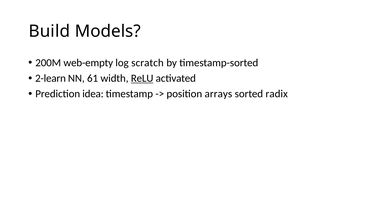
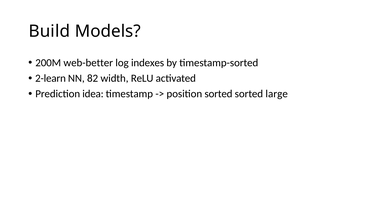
web-empty: web-empty -> web-better
scratch: scratch -> indexes
61: 61 -> 82
ReLU underline: present -> none
position arrays: arrays -> sorted
radix: radix -> large
